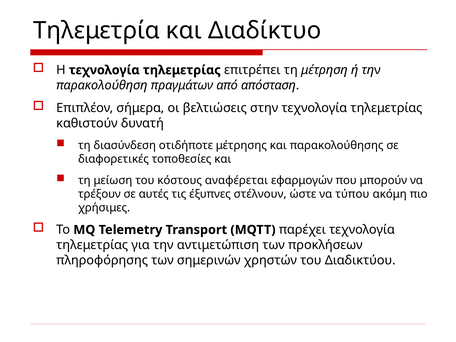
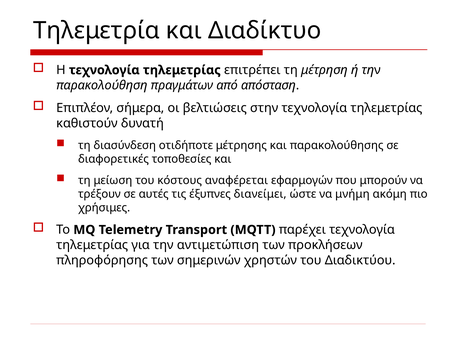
στέλνουν: στέλνουν -> διανείμει
τύπου: τύπου -> μνήμη
